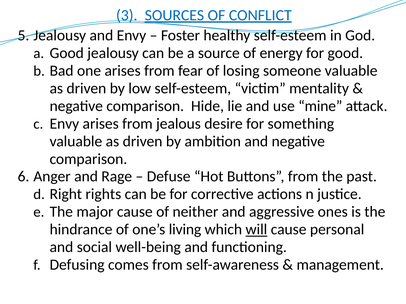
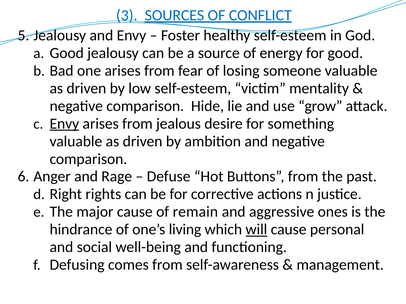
mine: mine -> grow
Envy at (64, 124) underline: none -> present
neither: neither -> remain
